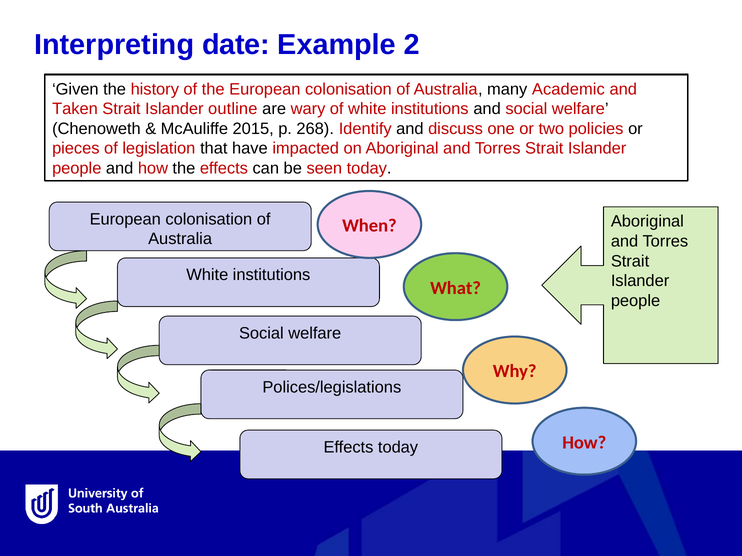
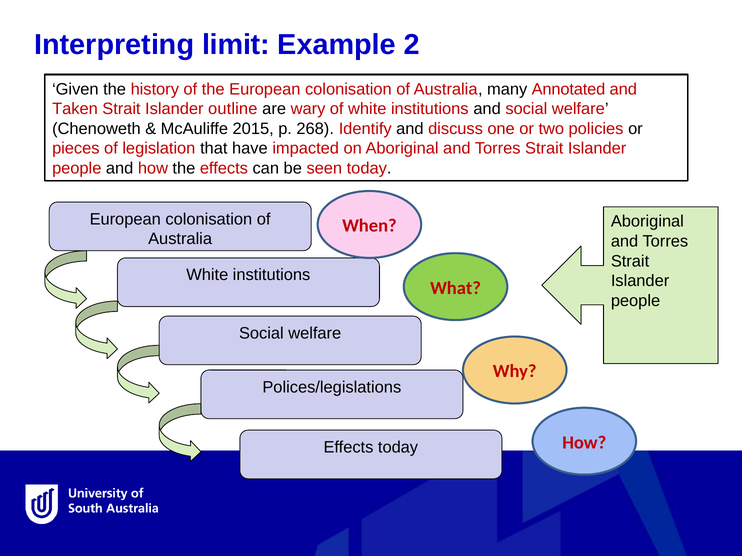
date: date -> limit
Academic: Academic -> Annotated
